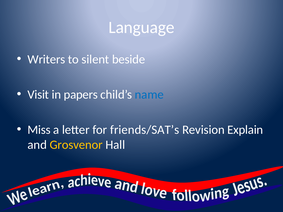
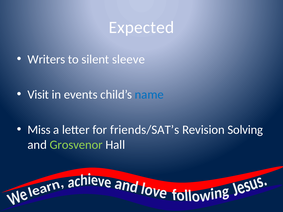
Language: Language -> Expected
beside: beside -> sleeve
papers: papers -> events
Explain: Explain -> Solving
Grosvenor colour: yellow -> light green
